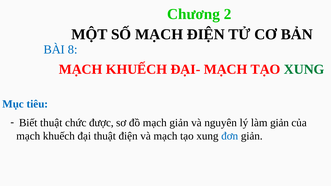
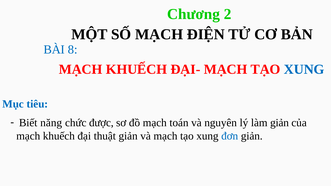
XUNG at (304, 69) colour: green -> blue
Biết thuật: thuật -> năng
mạch giản: giản -> toán
thuật điện: điện -> giản
